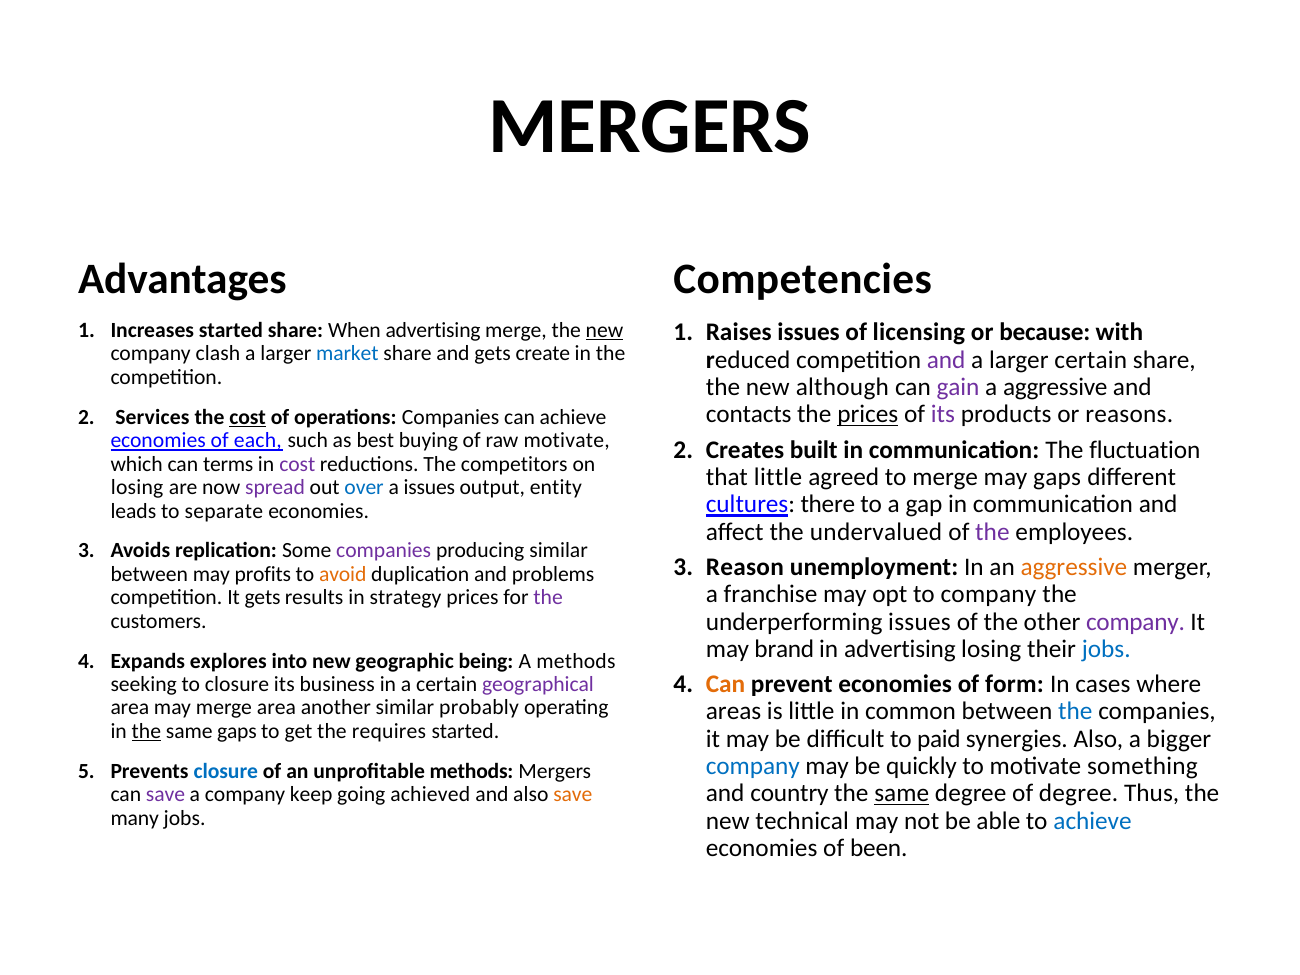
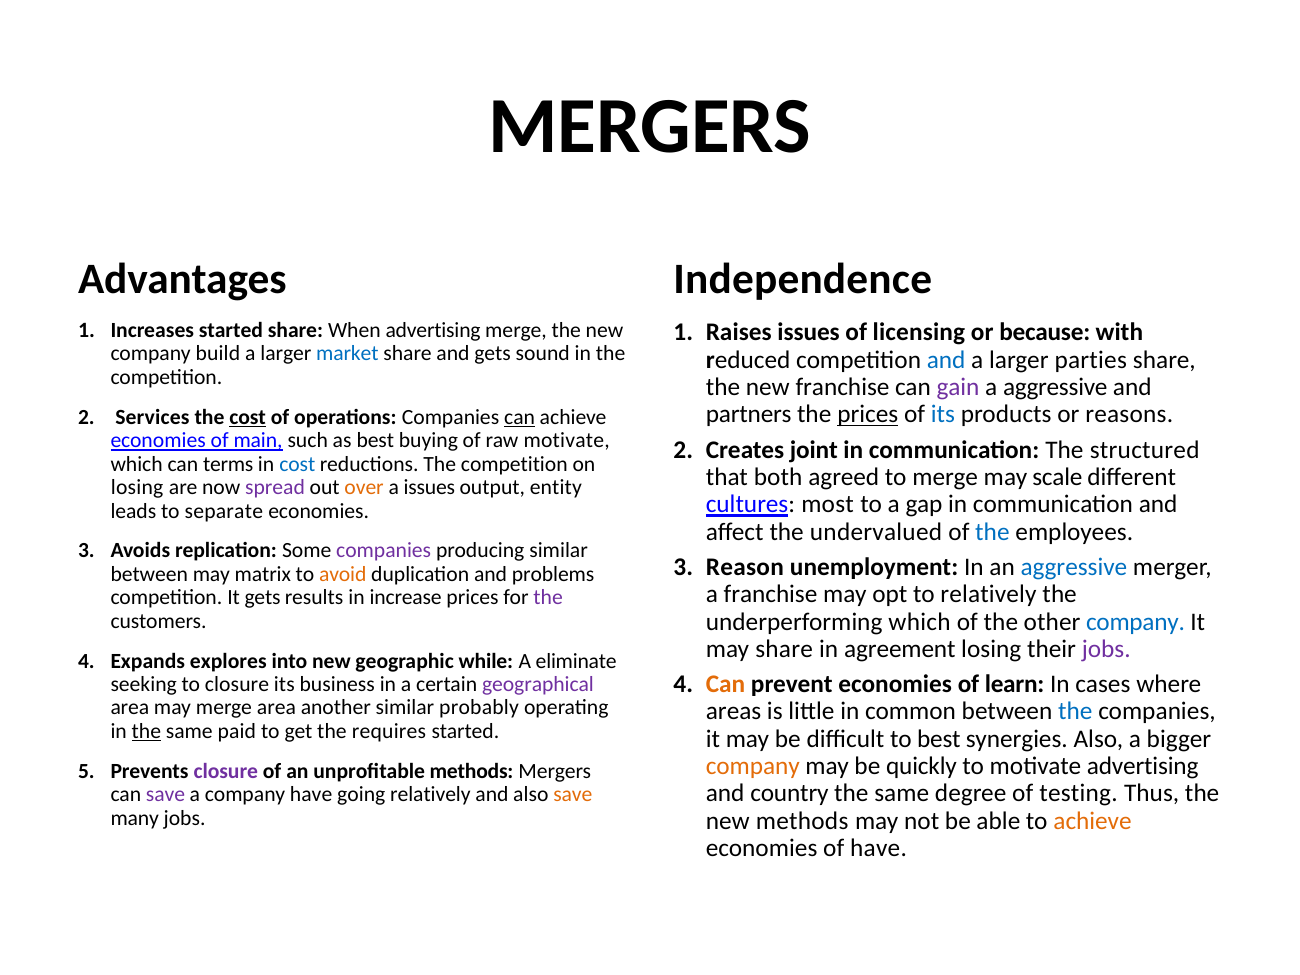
Competencies: Competencies -> Independence
new at (605, 330) underline: present -> none
clash: clash -> build
create: create -> sound
and at (946, 360) colour: purple -> blue
larger certain: certain -> parties
new although: although -> franchise
contacts: contacts -> partners
its at (943, 415) colour: purple -> blue
can at (520, 417) underline: none -> present
each: each -> main
built: built -> joint
fluctuation: fluctuation -> structured
cost at (297, 464) colour: purple -> blue
reductions The competitors: competitors -> competition
that little: little -> both
may gaps: gaps -> scale
over colour: blue -> orange
there: there -> most
the at (992, 532) colour: purple -> blue
aggressive at (1074, 567) colour: orange -> blue
profits: profits -> matrix
to company: company -> relatively
strategy: strategy -> increase
underperforming issues: issues -> which
company at (1135, 622) colour: purple -> blue
may brand: brand -> share
in advertising: advertising -> agreement
jobs at (1106, 649) colour: blue -> purple
being: being -> while
A methods: methods -> eliminate
form: form -> learn
same gaps: gaps -> paid
to paid: paid -> best
company at (753, 766) colour: blue -> orange
motivate something: something -> advertising
closure at (226, 771) colour: blue -> purple
same at (902, 794) underline: present -> none
of degree: degree -> testing
company keep: keep -> have
going achieved: achieved -> relatively
new technical: technical -> methods
achieve at (1093, 821) colour: blue -> orange
of been: been -> have
